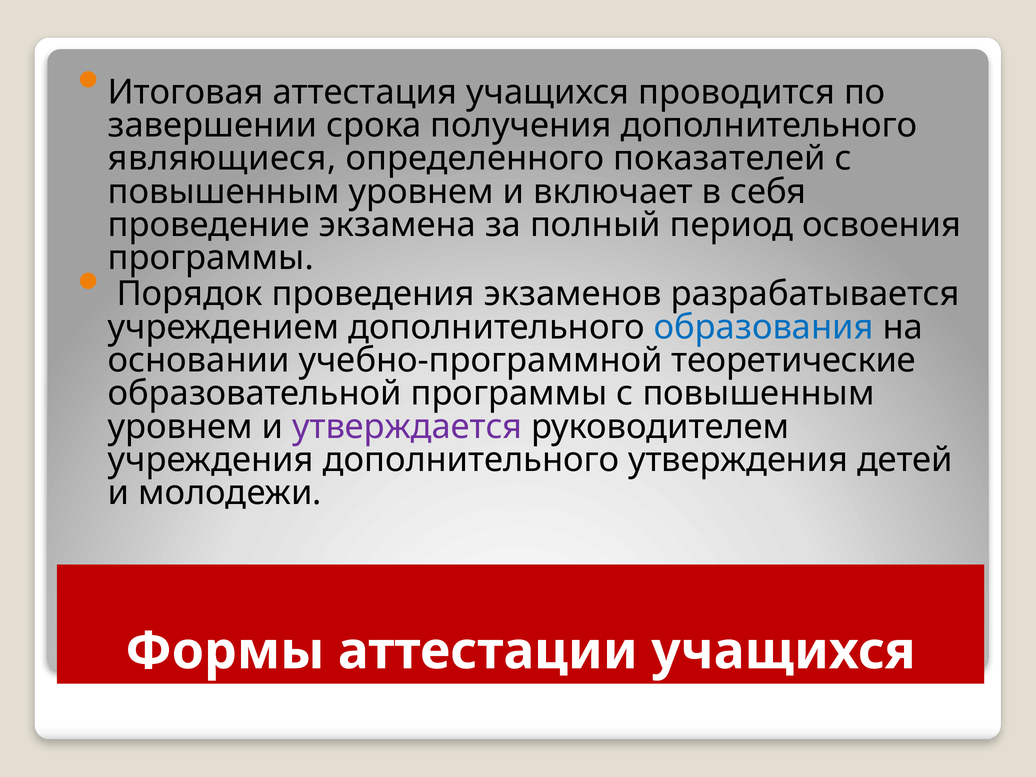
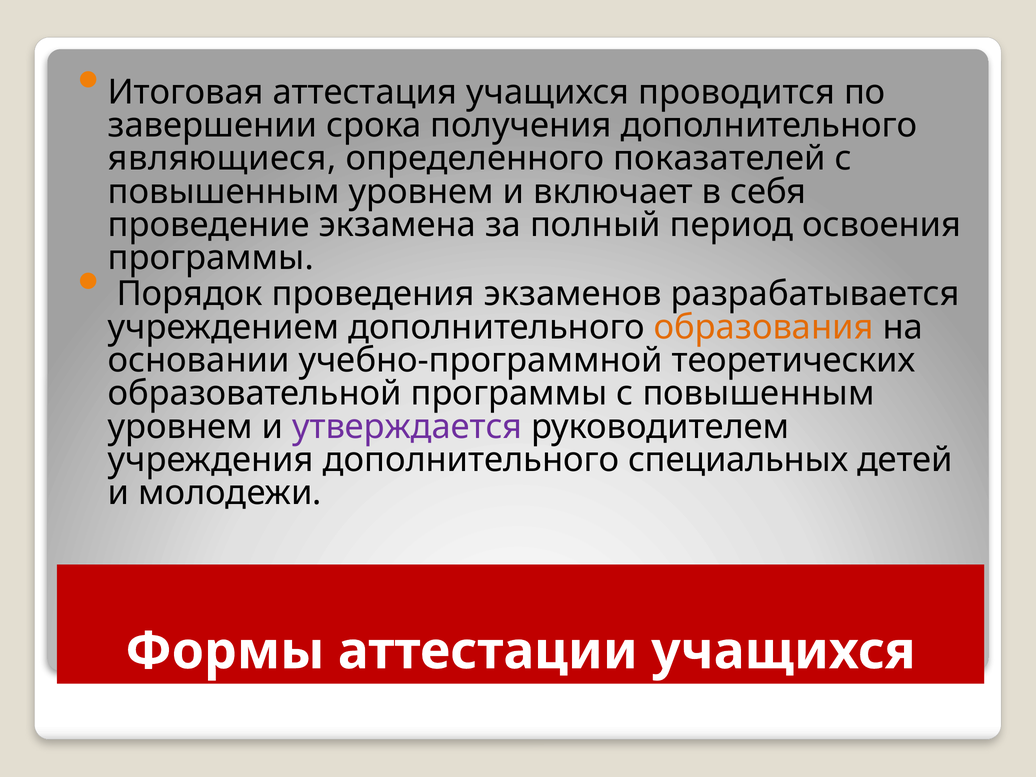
образования colour: blue -> orange
теоретические: теоретические -> теоретических
утверждения: утверждения -> специальных
